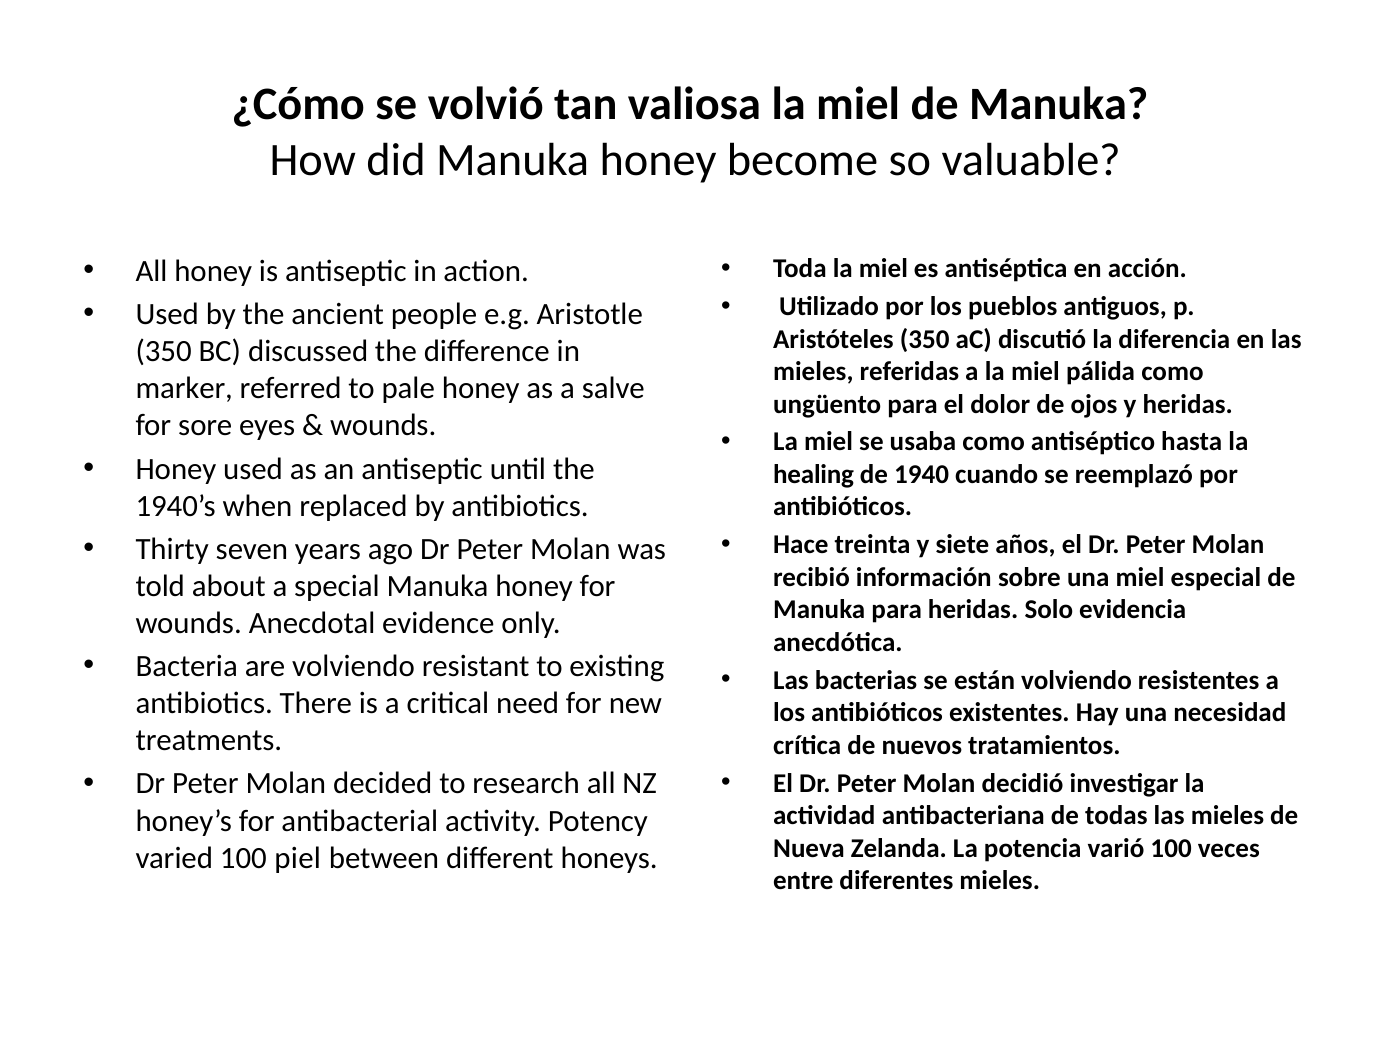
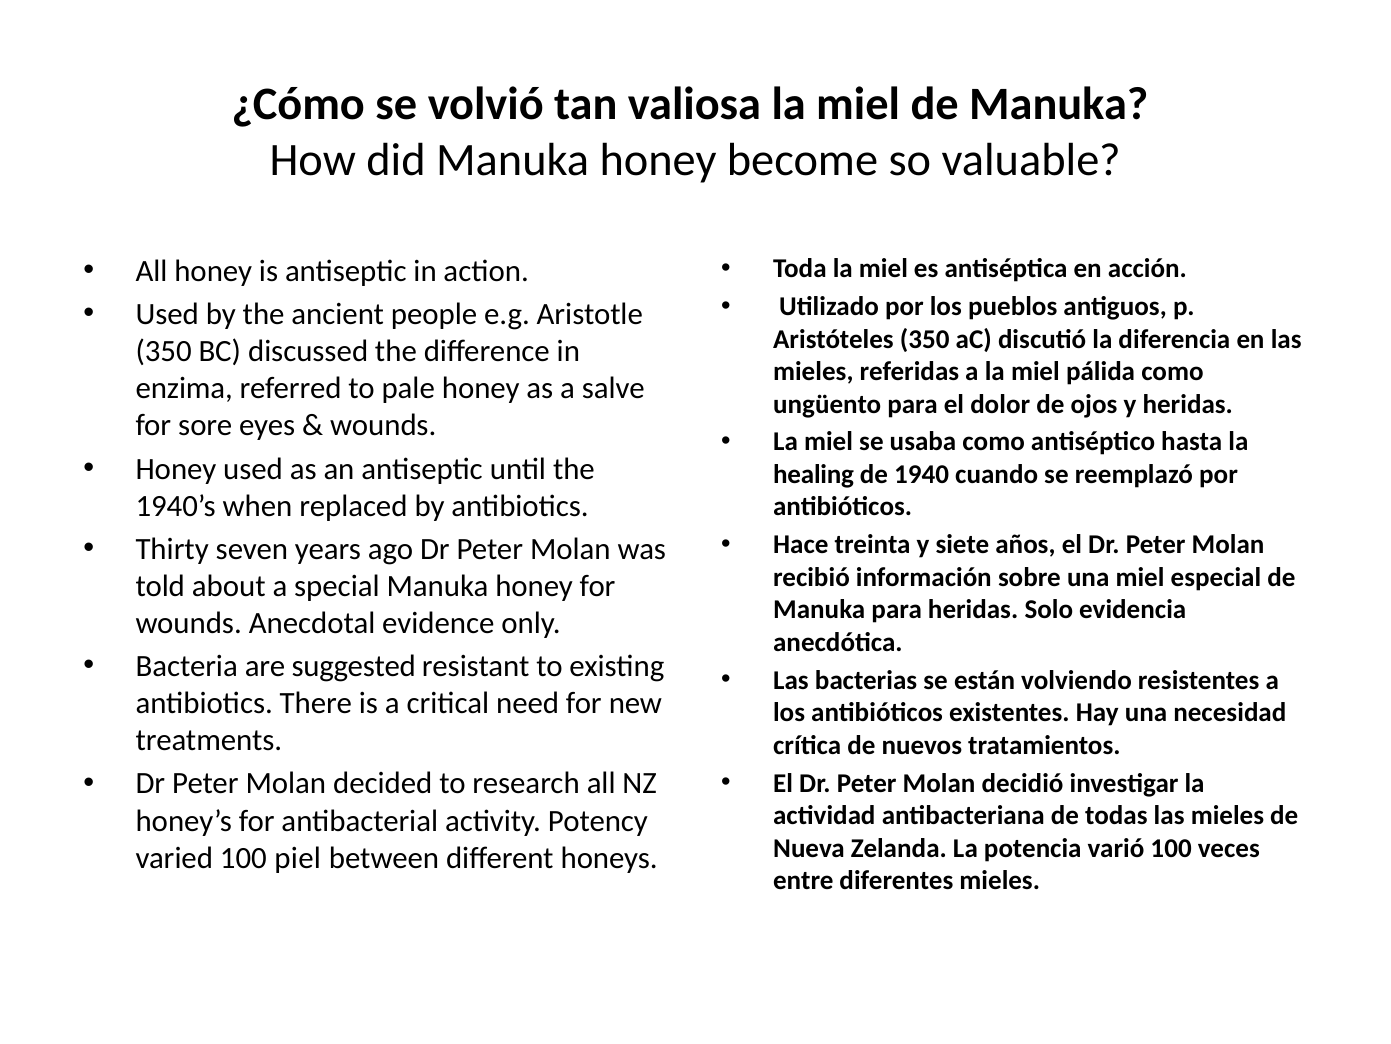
marker: marker -> enzima
are volviendo: volviendo -> suggested
